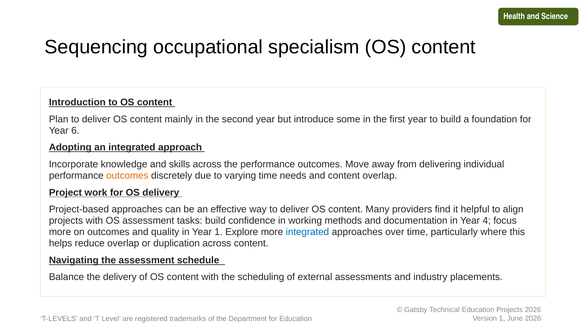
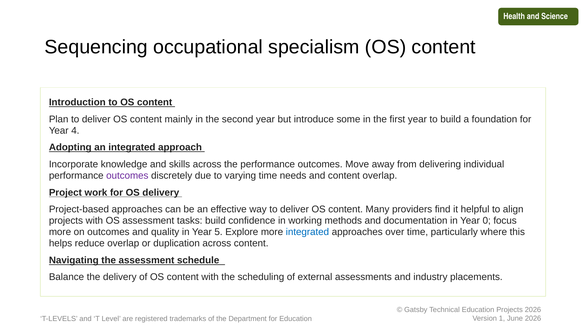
6: 6 -> 4
outcomes at (127, 176) colour: orange -> purple
4: 4 -> 0
Year 1: 1 -> 5
